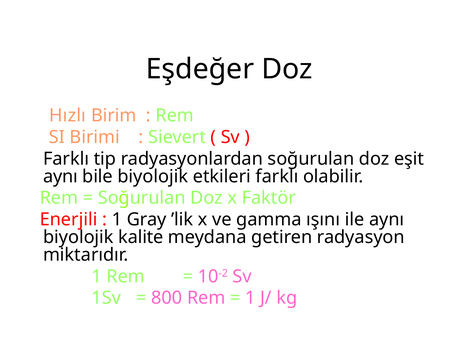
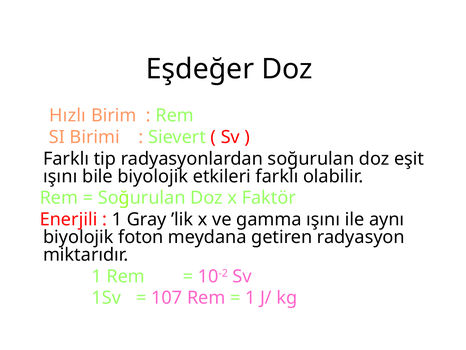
aynı at (60, 176): aynı -> ışını
kalite: kalite -> foton
800: 800 -> 107
